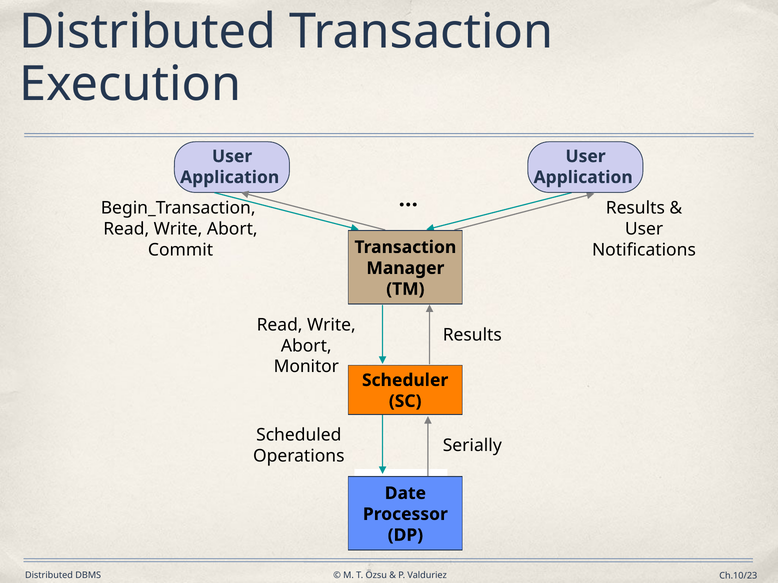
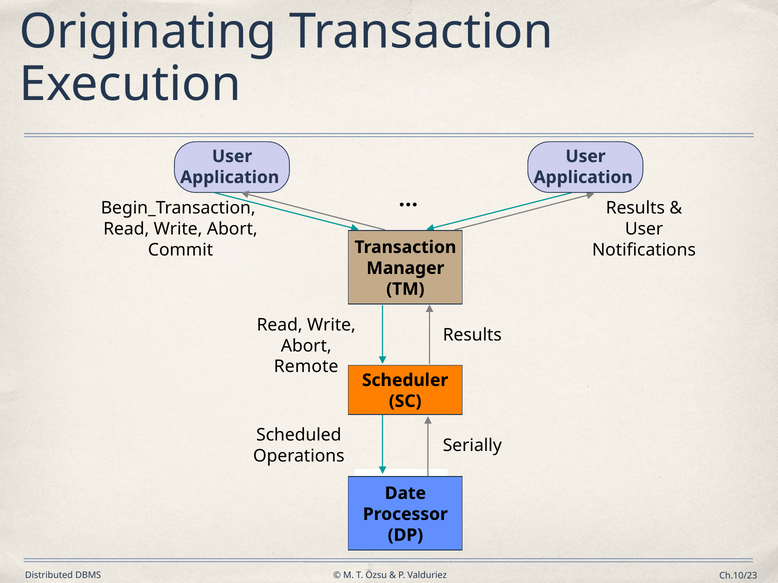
Distributed at (148, 32): Distributed -> Originating
Monitor: Monitor -> Remote
